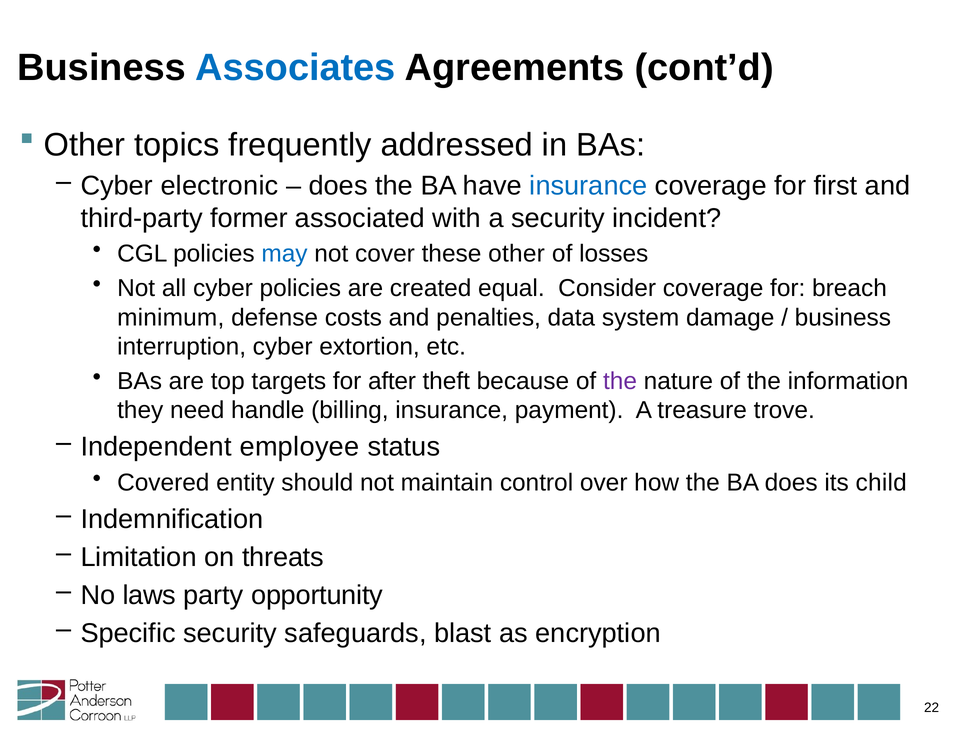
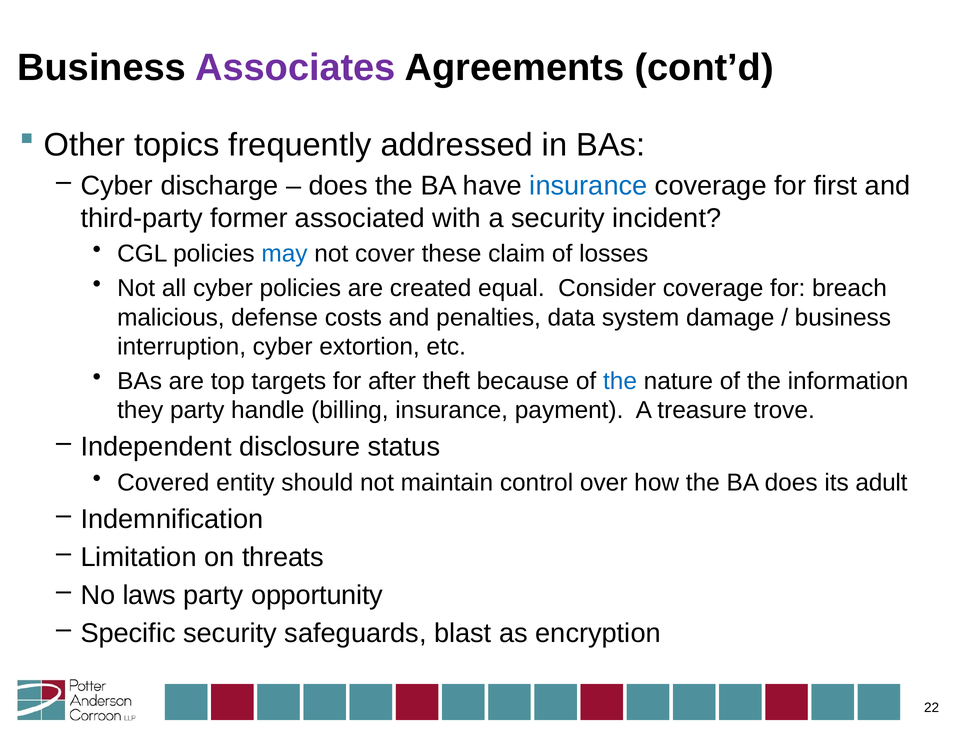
Associates colour: blue -> purple
electronic: electronic -> discharge
these other: other -> claim
minimum: minimum -> malicious
the at (620, 381) colour: purple -> blue
they need: need -> party
employee: employee -> disclosure
child: child -> adult
